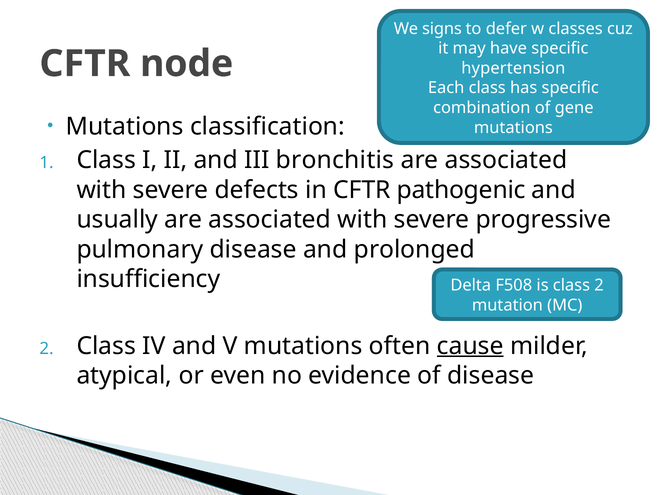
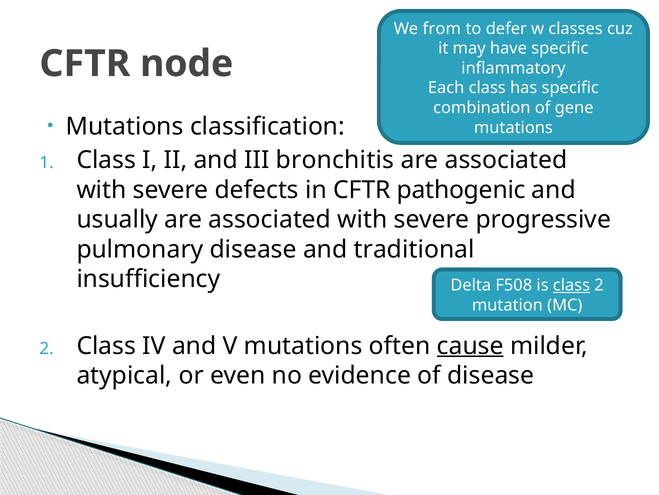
signs: signs -> from
hypertension: hypertension -> inflammatory
prolonged: prolonged -> traditional
class at (571, 285) underline: none -> present
